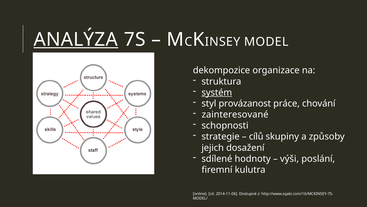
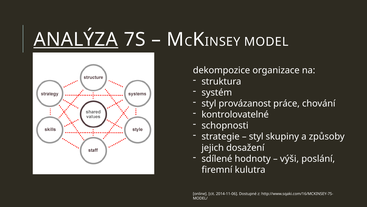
systém underline: present -> none
zainteresované: zainteresované -> kontrolovatelné
cílů at (256, 136): cílů -> styl
